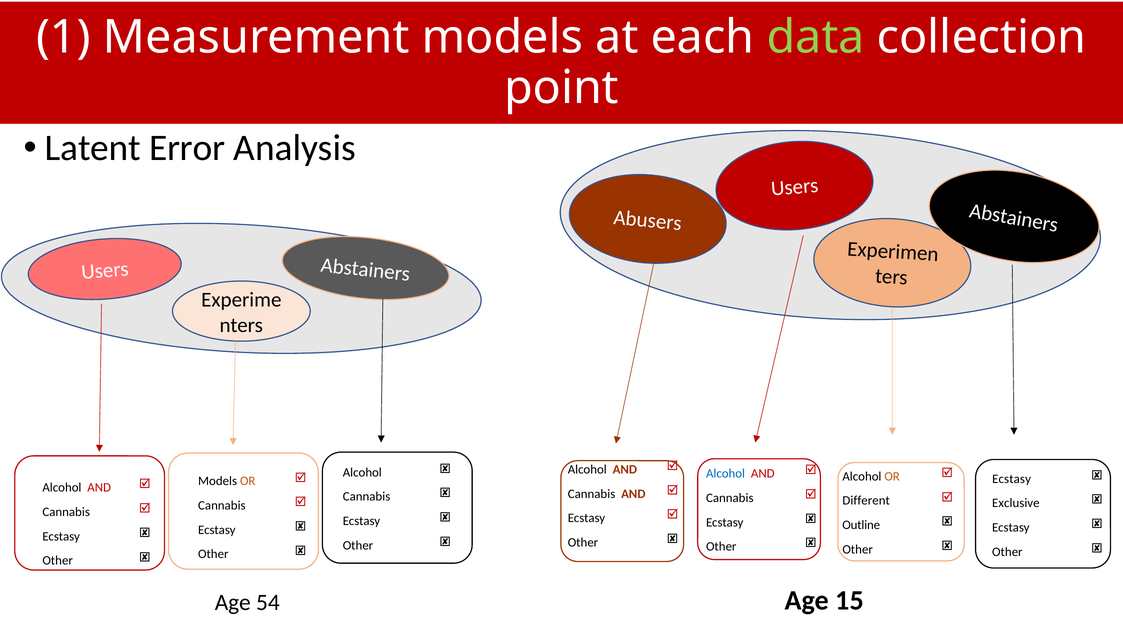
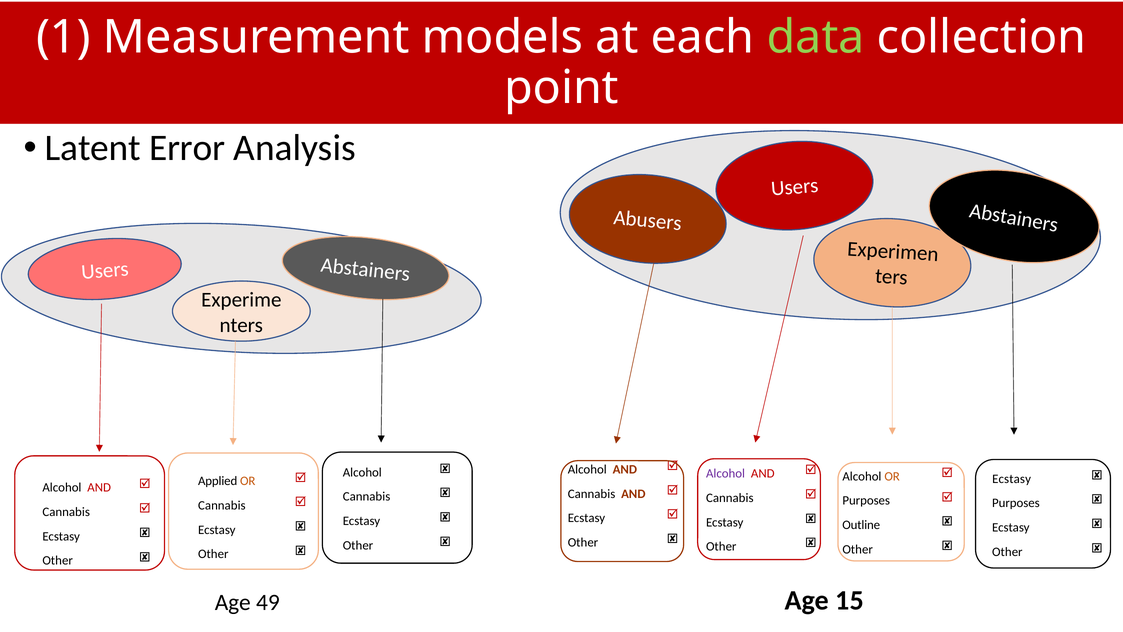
Alcohol at (726, 473) colour: blue -> purple
Models at (218, 481): Models -> Applied
Different at (866, 500): Different -> Purposes
Exclusive at (1016, 503): Exclusive -> Purposes
54: 54 -> 49
